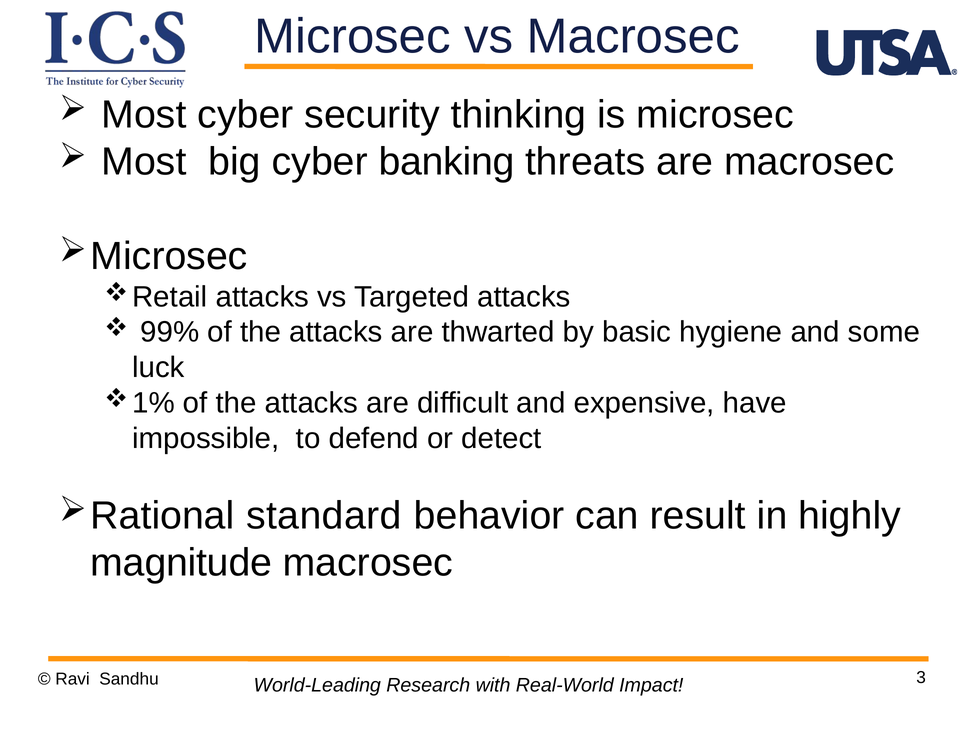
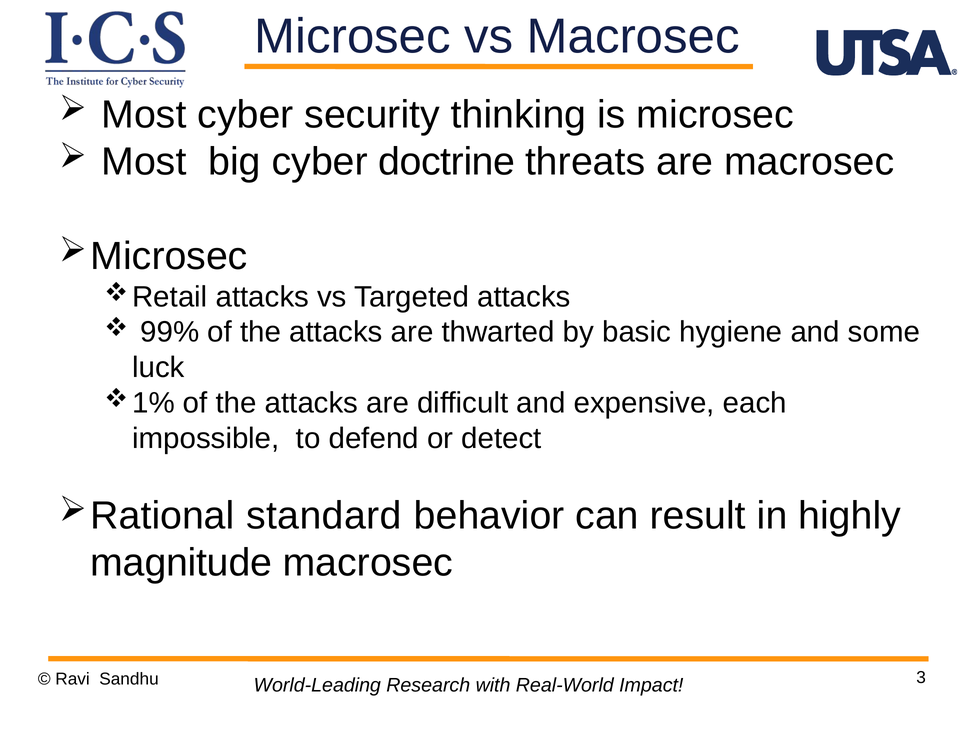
banking: banking -> doctrine
have: have -> each
